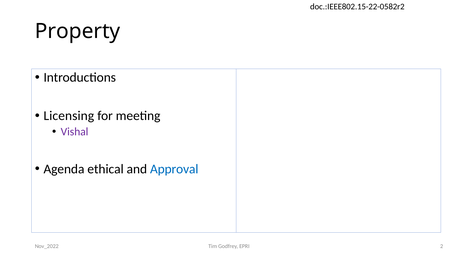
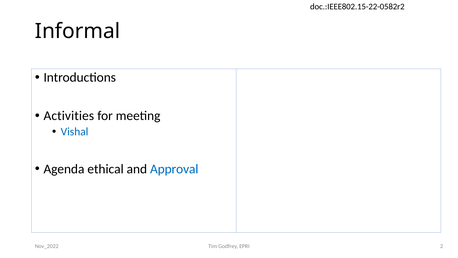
Property: Property -> Informal
Licensing: Licensing -> Activities
Vishal colour: purple -> blue
